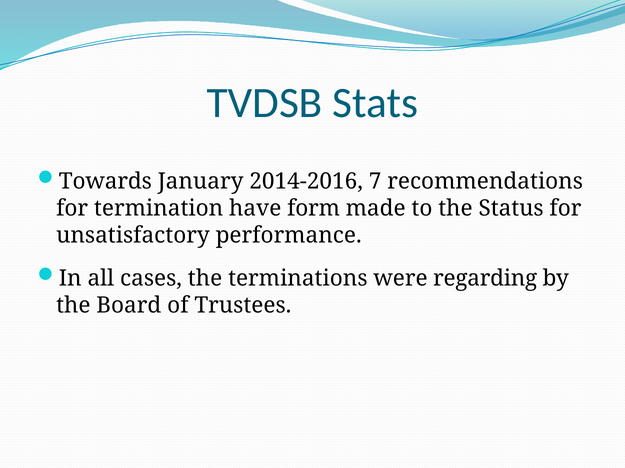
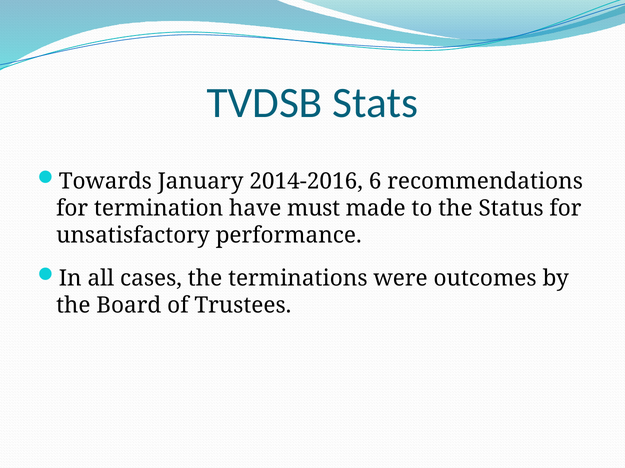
7: 7 -> 6
form: form -> must
regarding: regarding -> outcomes
